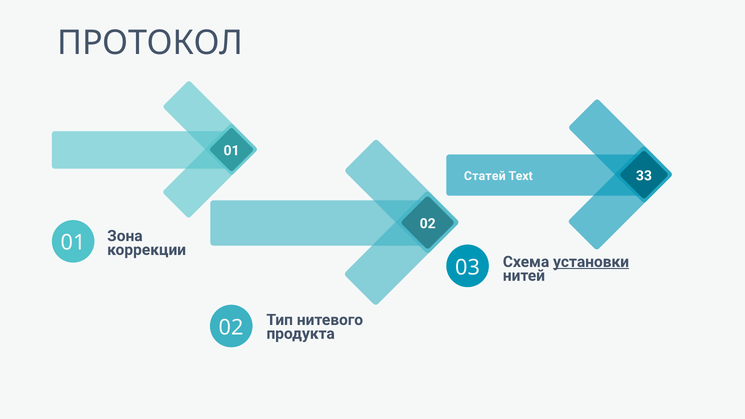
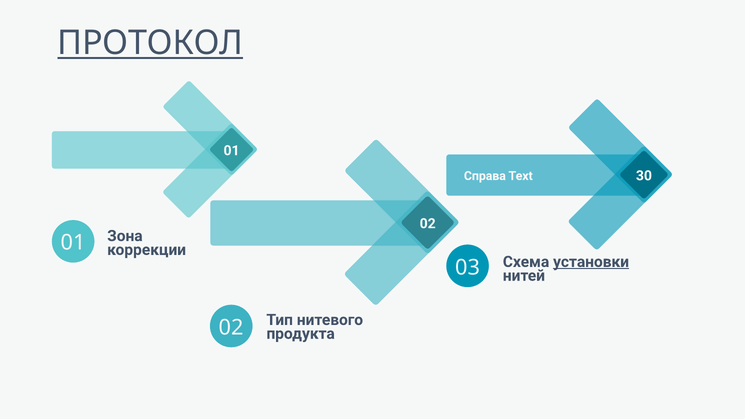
ПРОТОКОЛ underline: none -> present
Статей: Статей -> Справа
33: 33 -> 30
